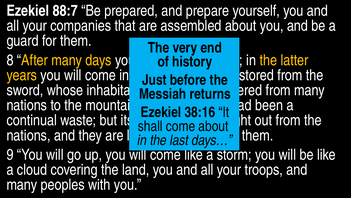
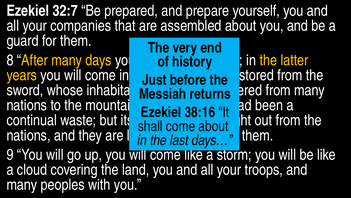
88:7: 88:7 -> 32:7
